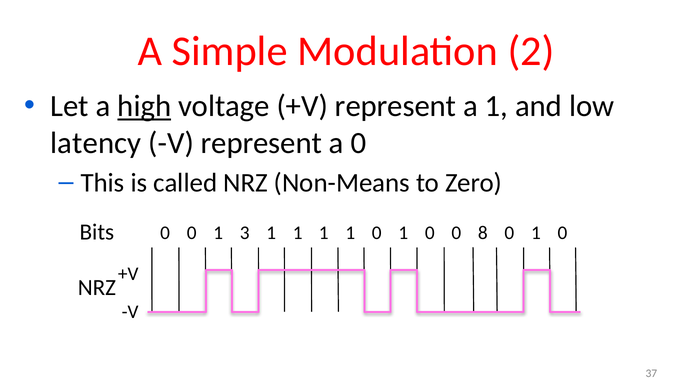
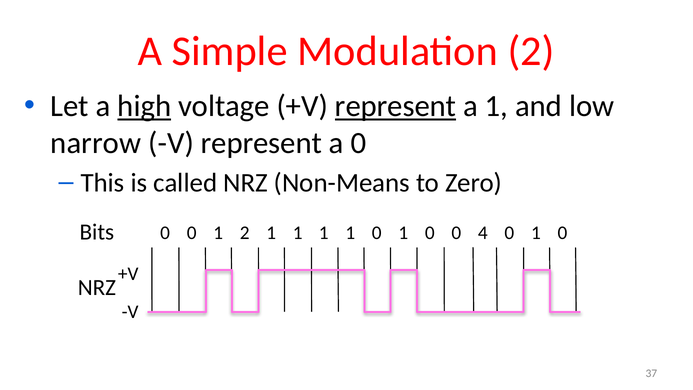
represent at (396, 106) underline: none -> present
latency: latency -> narrow
1 3: 3 -> 2
8: 8 -> 4
